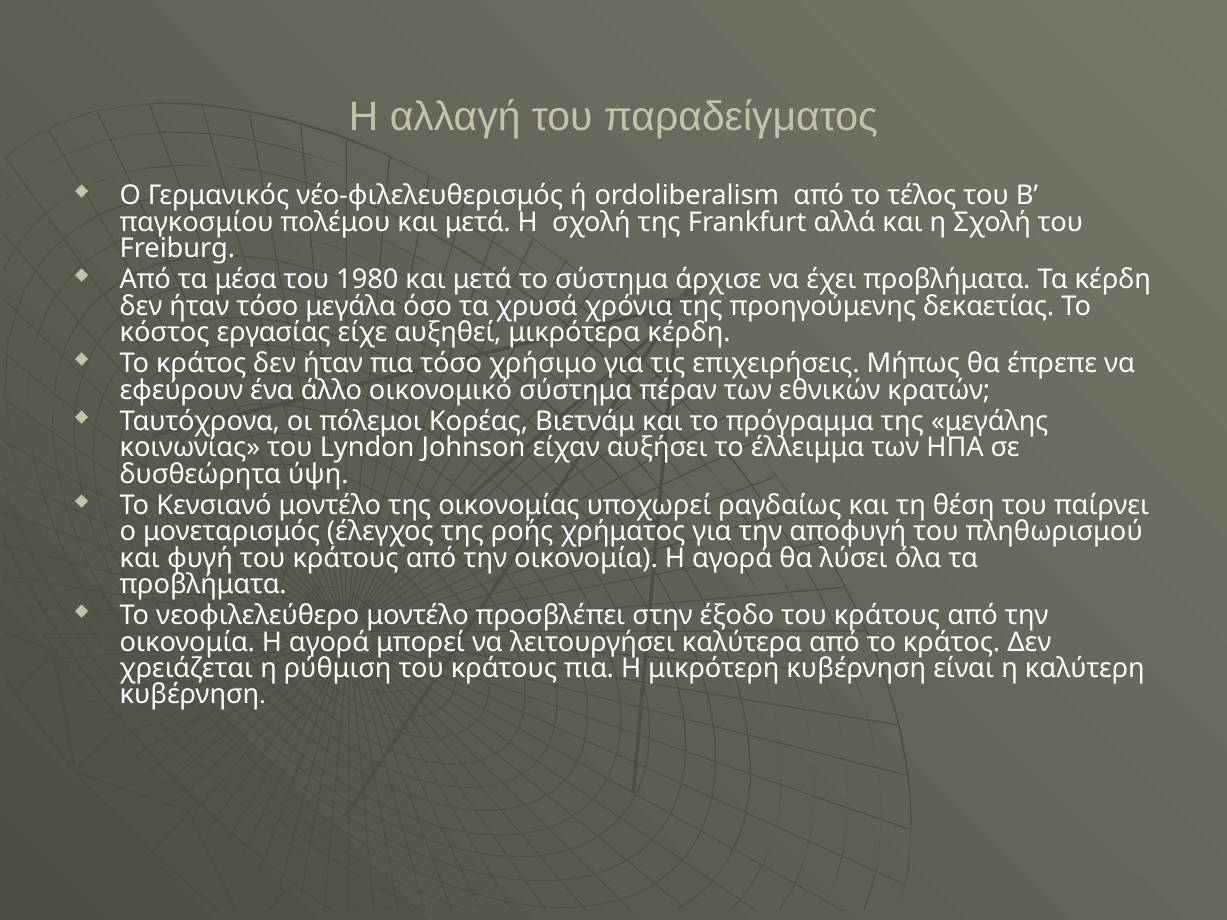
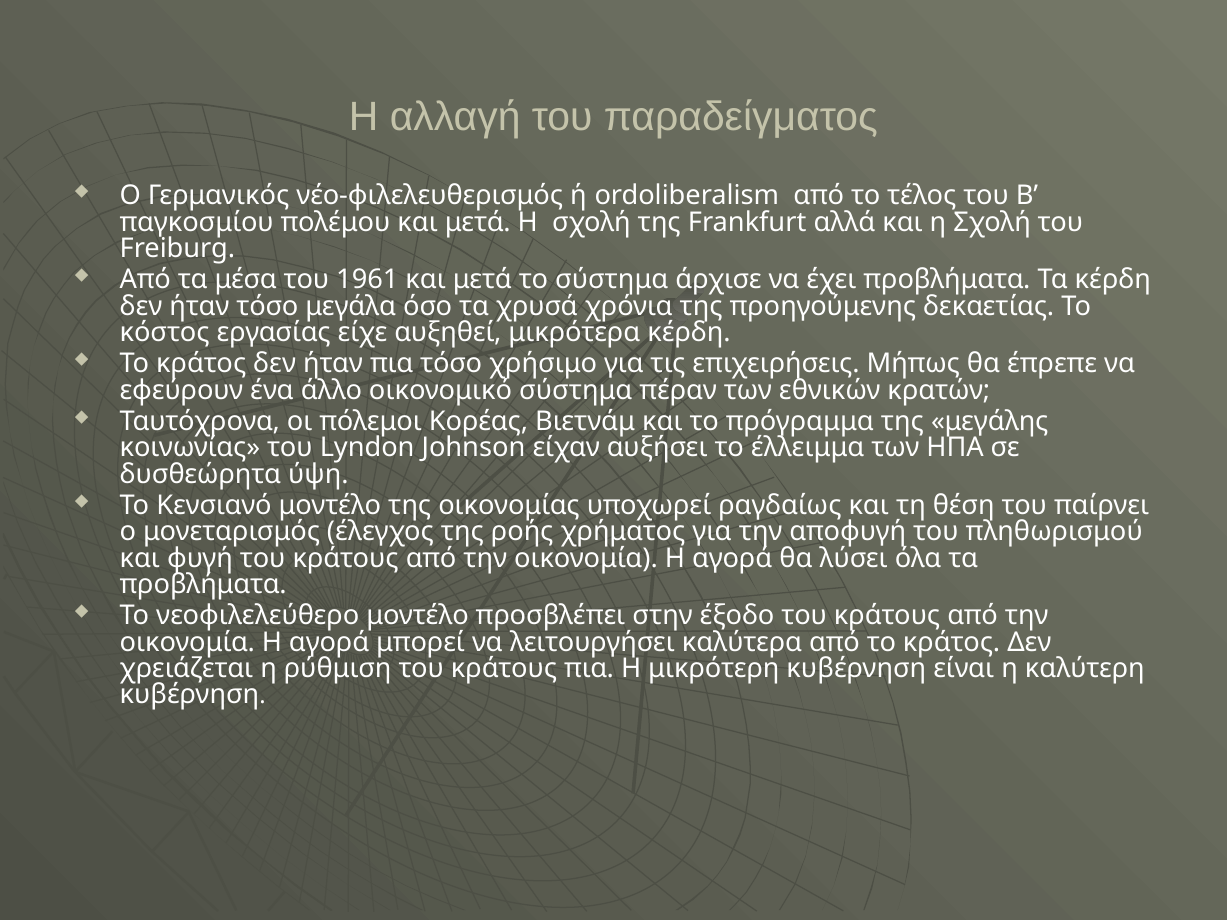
1980: 1980 -> 1961
